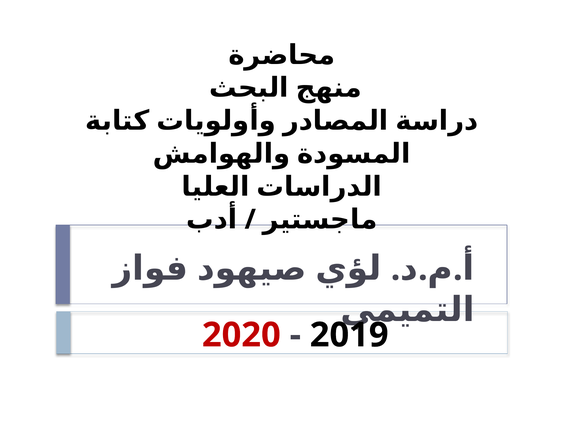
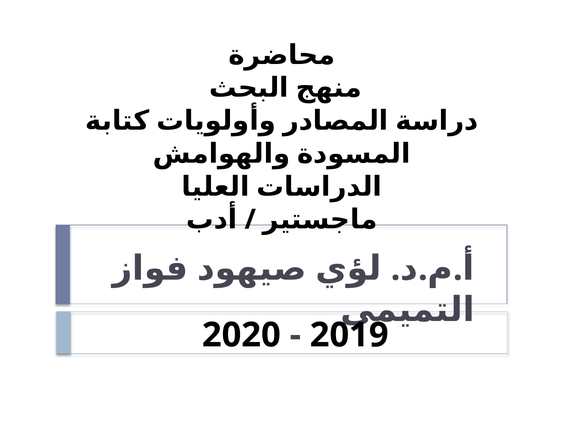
2020 colour: red -> black
